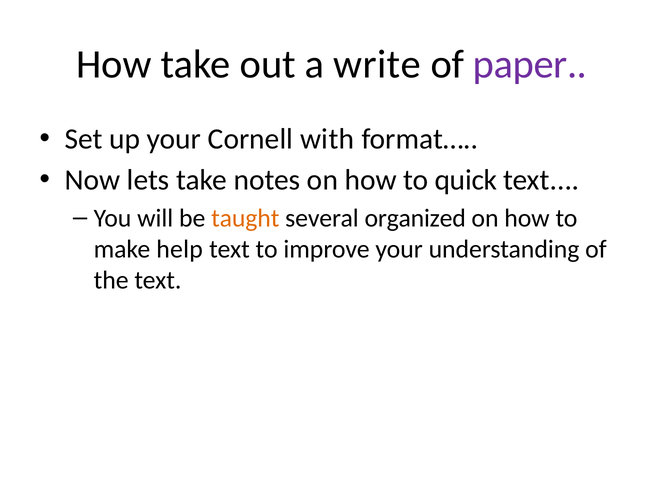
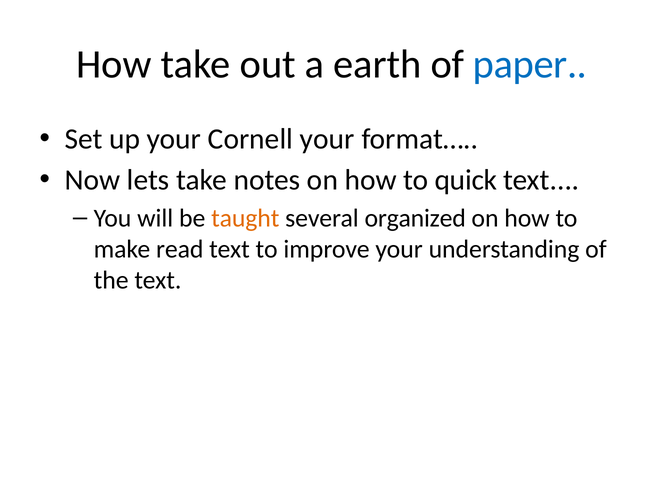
write: write -> earth
paper colour: purple -> blue
Cornell with: with -> your
help: help -> read
